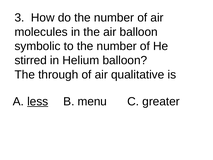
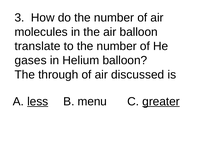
symbolic: symbolic -> translate
stirred: stirred -> gases
qualitative: qualitative -> discussed
greater underline: none -> present
